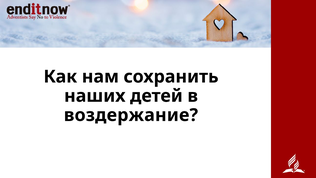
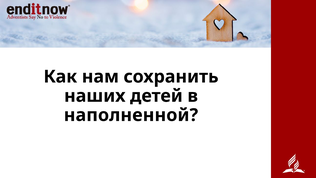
воздержание: воздержание -> наполненной
